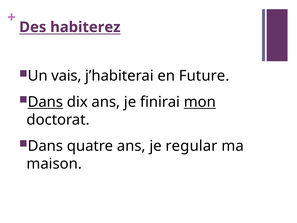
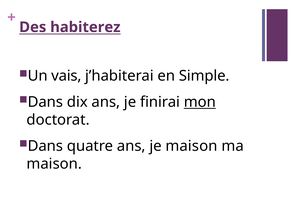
Future: Future -> Simple
Dans at (45, 102) underline: present -> none
je regular: regular -> maison
